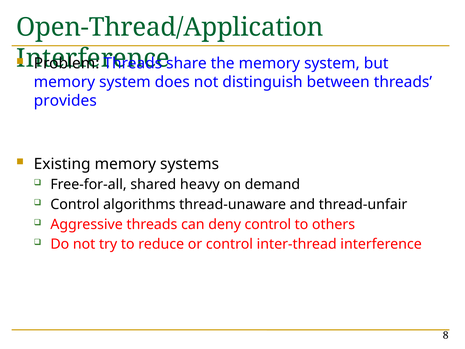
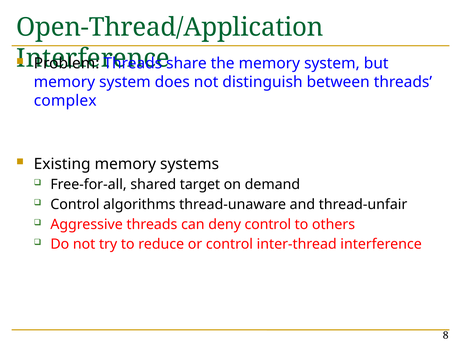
provides: provides -> complex
heavy: heavy -> target
